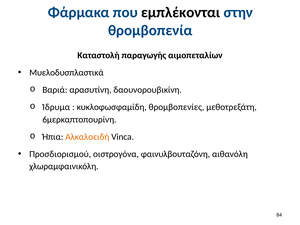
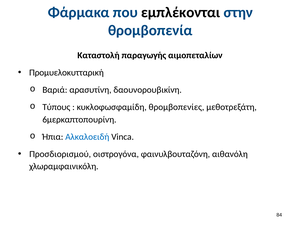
Μυελοδυσπλαστικά: Μυελοδυσπλαστικά -> Προμυελοκυτταρική
Ίδρυμα: Ίδρυμα -> Τύπους
Αλκαλοειδή colour: orange -> blue
